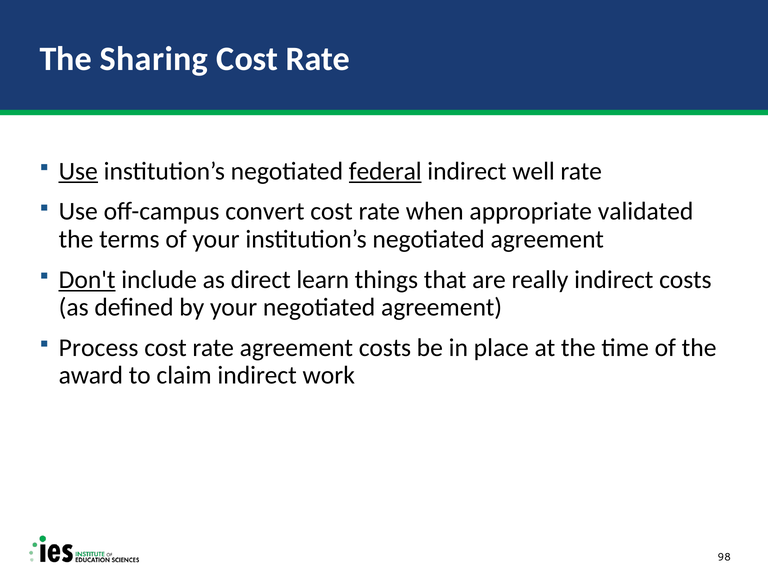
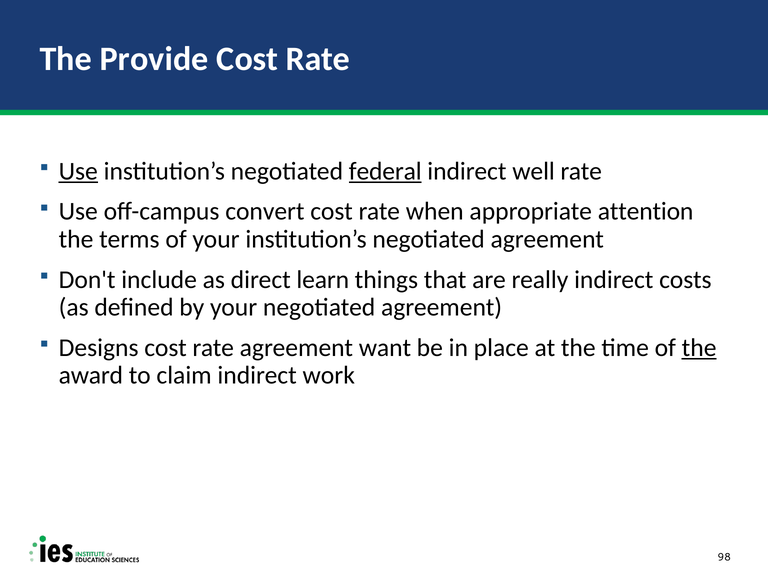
Sharing: Sharing -> Provide
validated: validated -> attention
Don't underline: present -> none
Process: Process -> Designs
agreement costs: costs -> want
the at (699, 348) underline: none -> present
